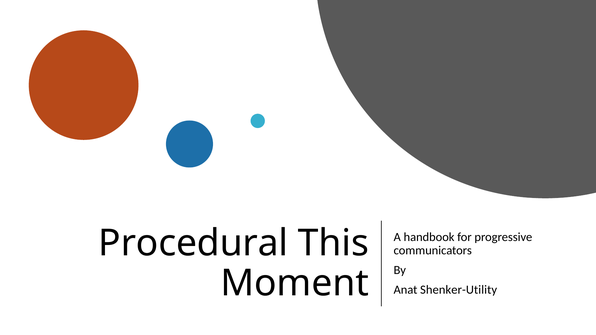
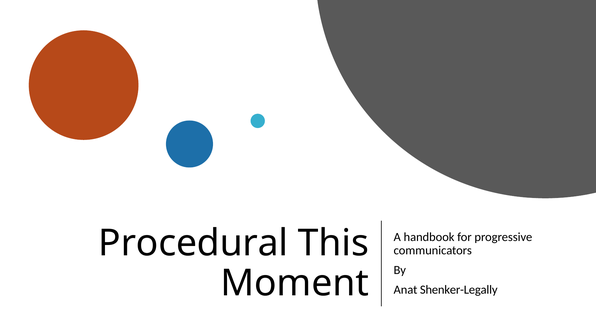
Shenker-Utility: Shenker-Utility -> Shenker-Legally
